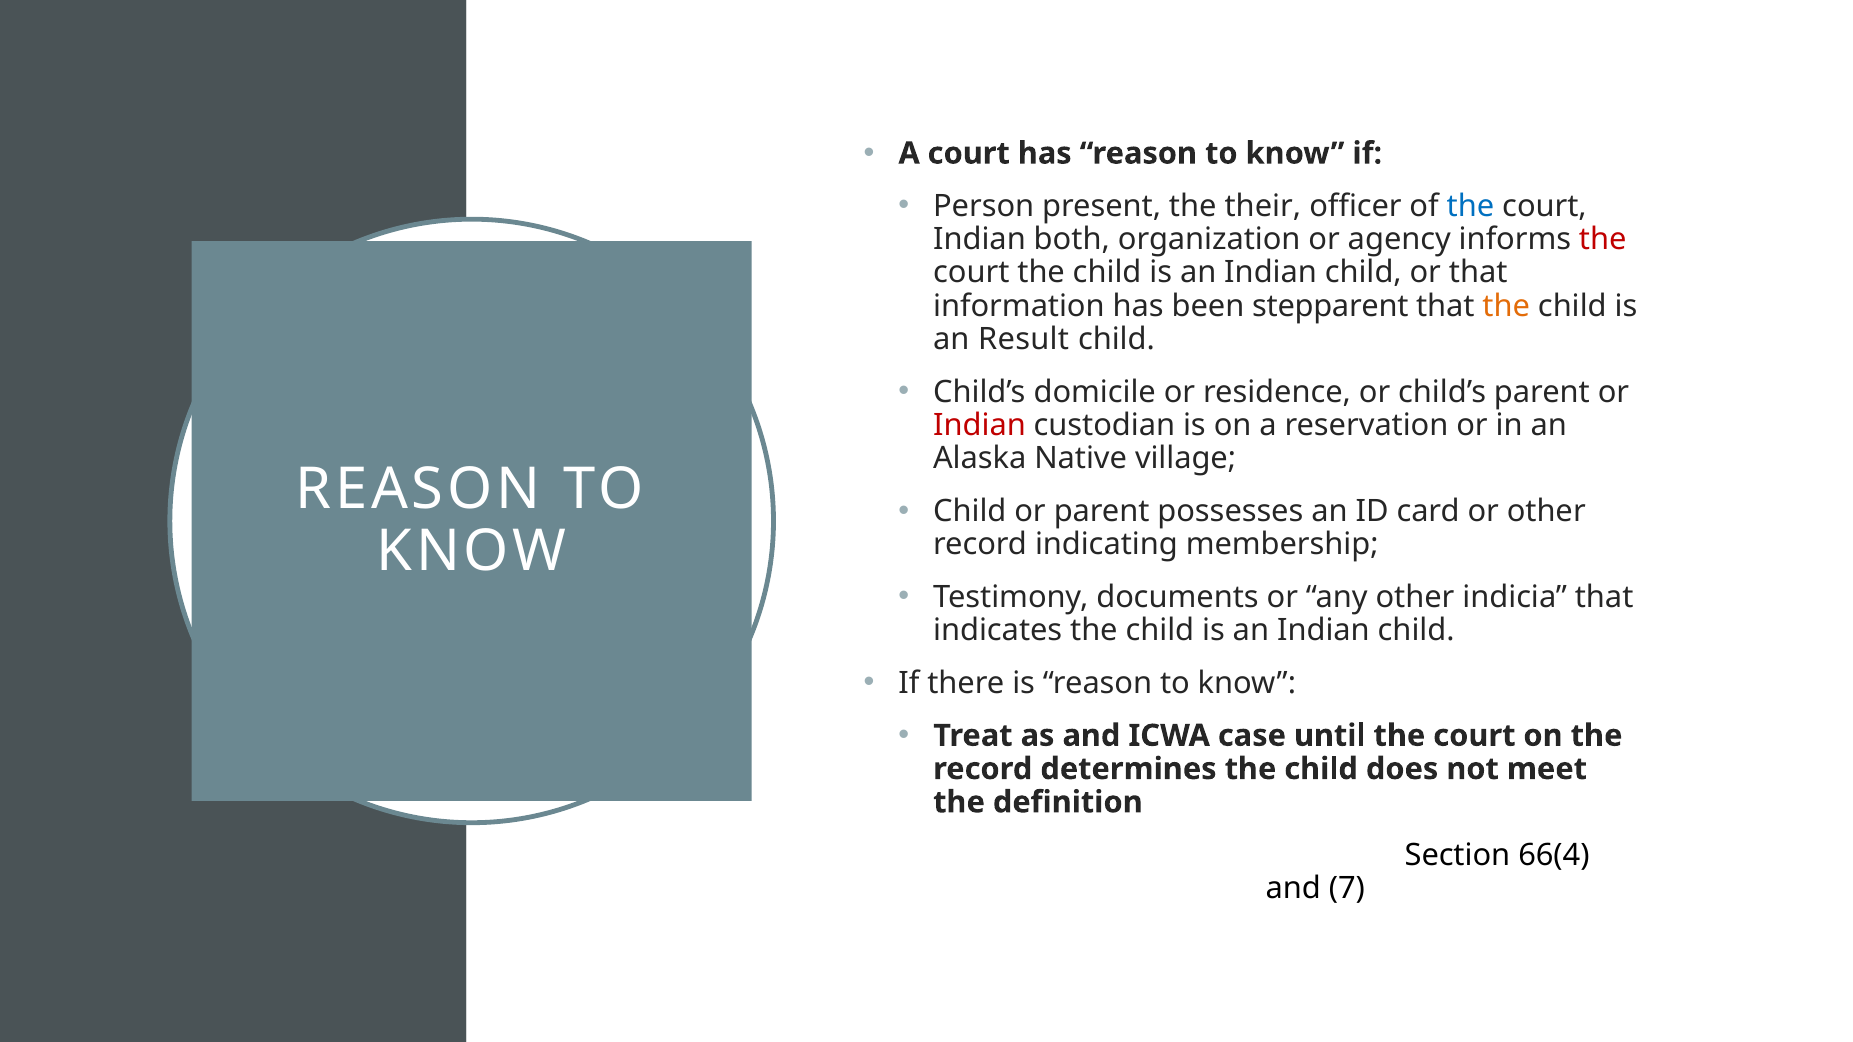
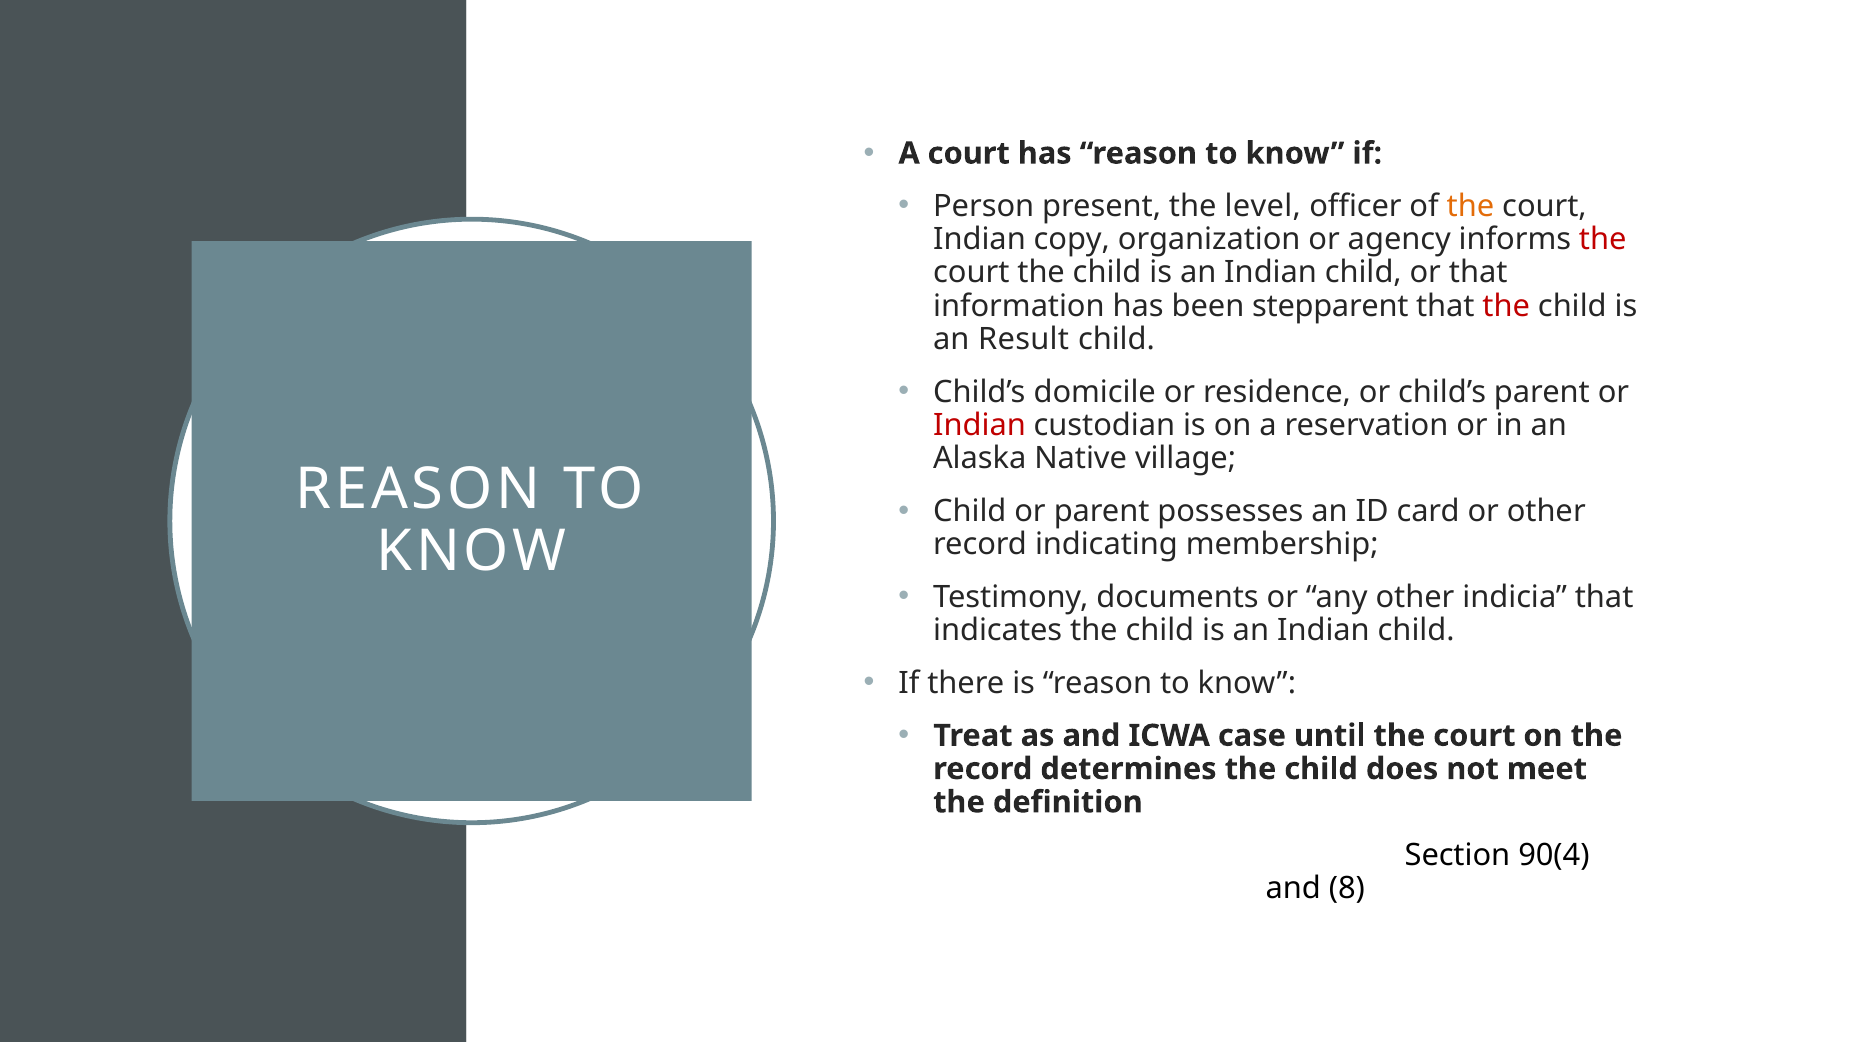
their: their -> level
the at (1470, 206) colour: blue -> orange
both: both -> copy
the at (1506, 306) colour: orange -> red
66(4: 66(4 -> 90(4
7: 7 -> 8
